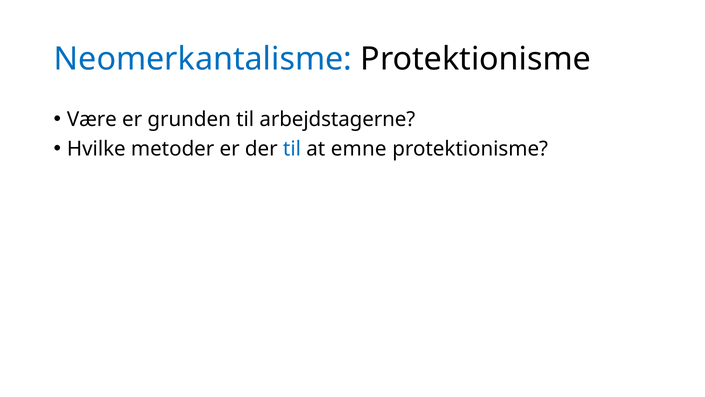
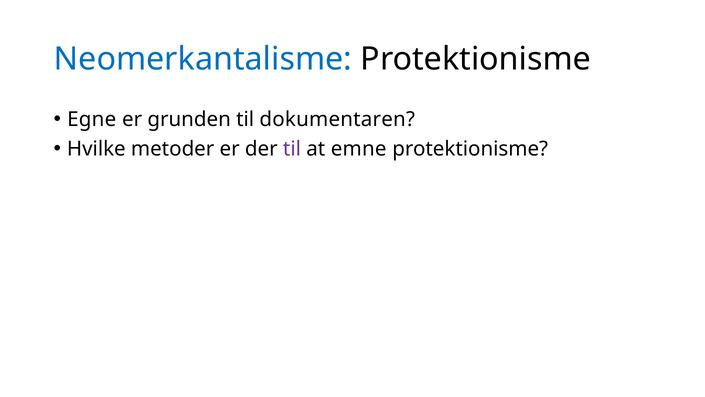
Være: Være -> Egne
arbejdstagerne: arbejdstagerne -> dokumentaren
til at (292, 149) colour: blue -> purple
